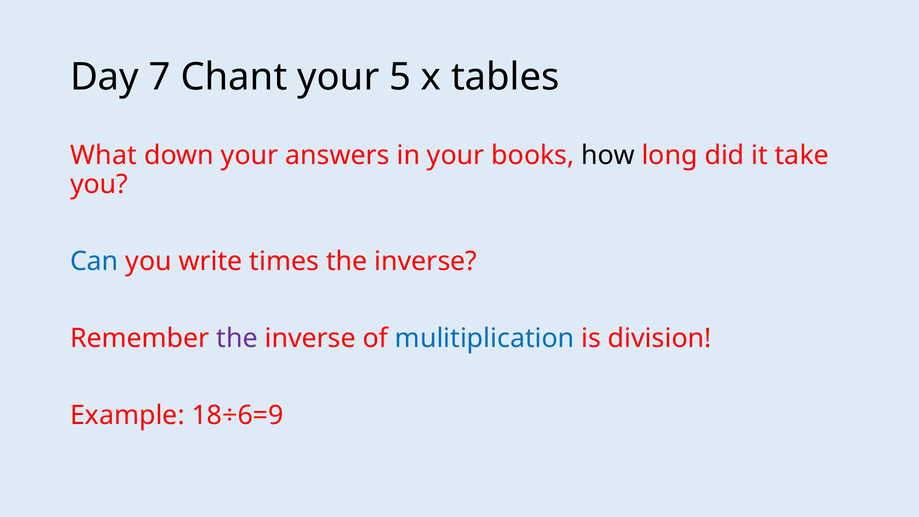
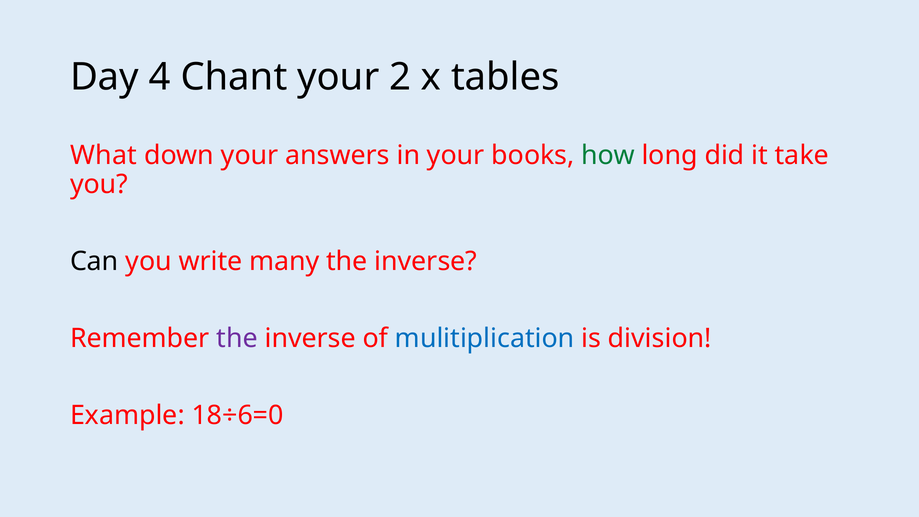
7: 7 -> 4
5: 5 -> 2
how colour: black -> green
Can colour: blue -> black
times: times -> many
18÷6=9: 18÷6=9 -> 18÷6=0
